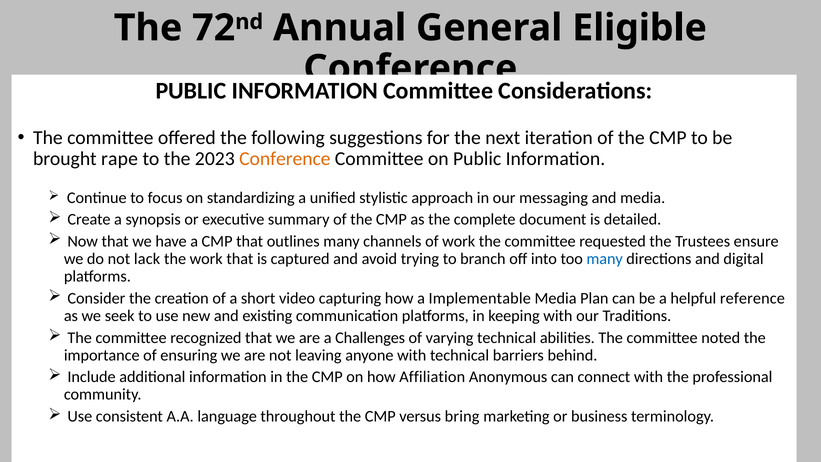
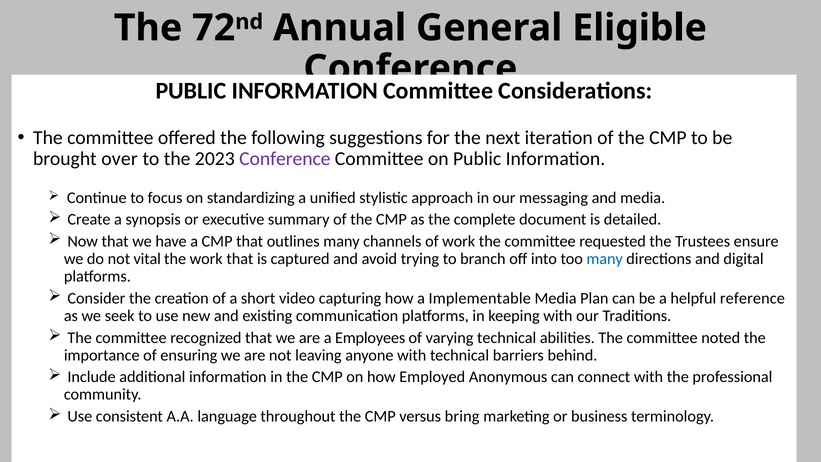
rape: rape -> over
Conference at (285, 159) colour: orange -> purple
lack: lack -> vital
Challenges: Challenges -> Employees
Affiliation: Affiliation -> Employed
